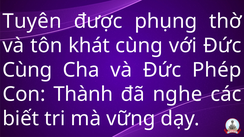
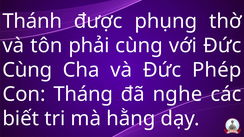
Tuyên: Tuyên -> Thánh
khát: khát -> phải
Thành: Thành -> Tháng
vững: vững -> hằng
